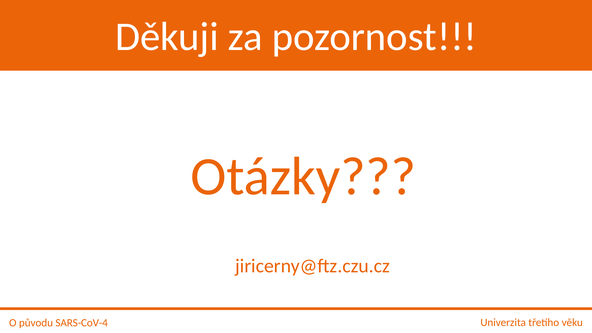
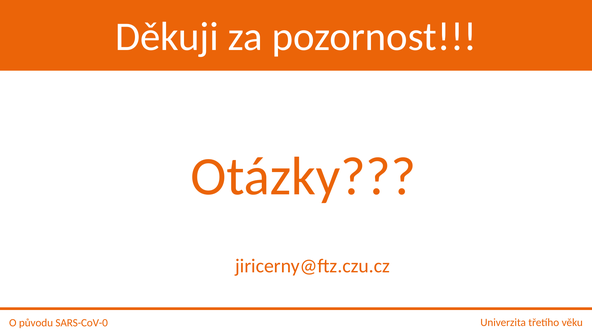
SARS-CoV-4: SARS-CoV-4 -> SARS-CoV-0
